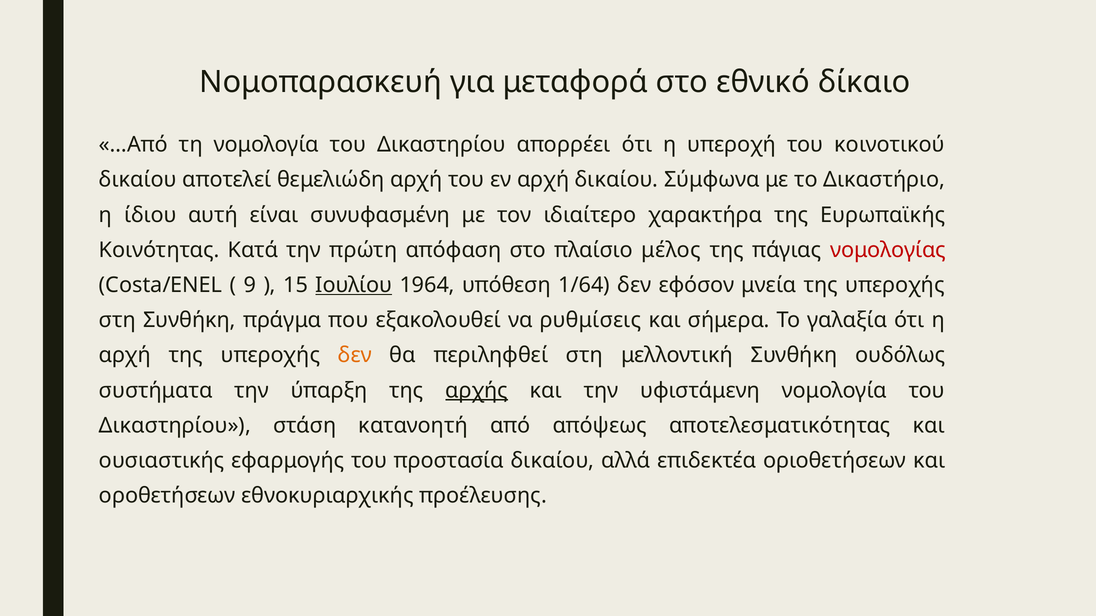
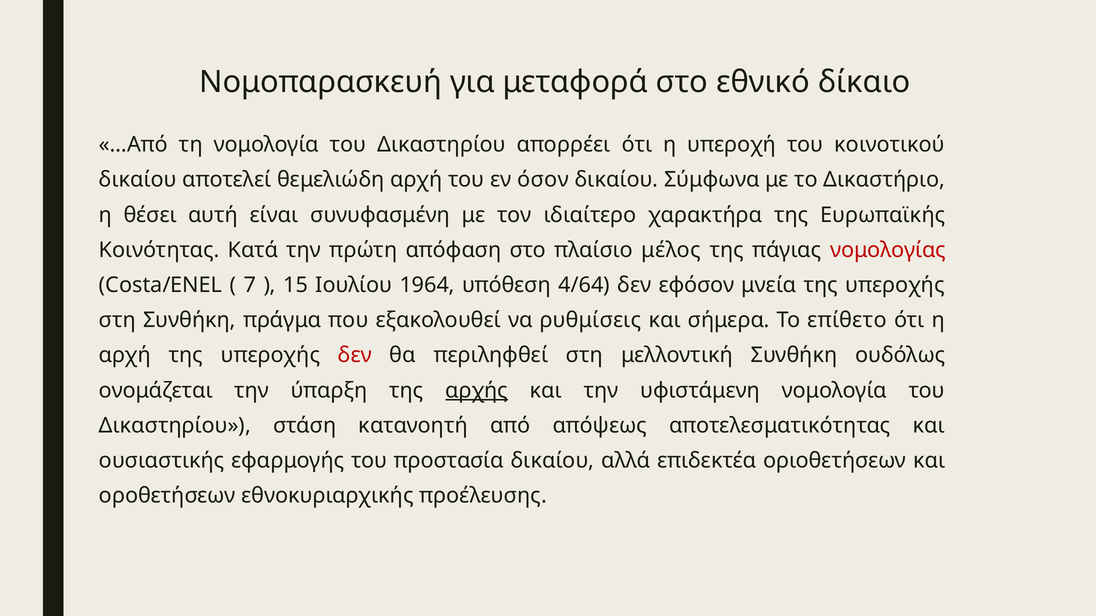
εν αρχή: αρχή -> όσον
ίδιου: ίδιου -> θέσει
9: 9 -> 7
Ιουλίου underline: present -> none
1/64: 1/64 -> 4/64
γαλαξία: γαλαξία -> επίθετο
δεν at (355, 356) colour: orange -> red
συστήματα: συστήματα -> ονομάζεται
